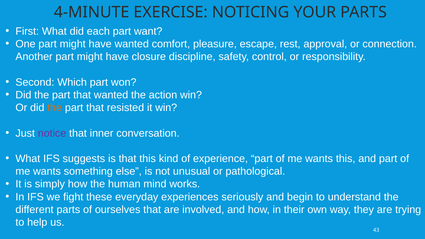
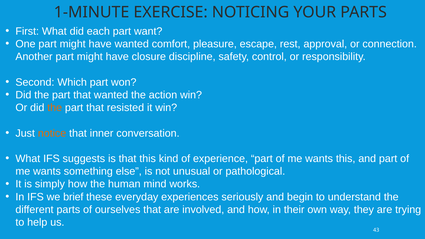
4-MINUTE: 4-MINUTE -> 1-MINUTE
notice colour: purple -> orange
fight: fight -> brief
